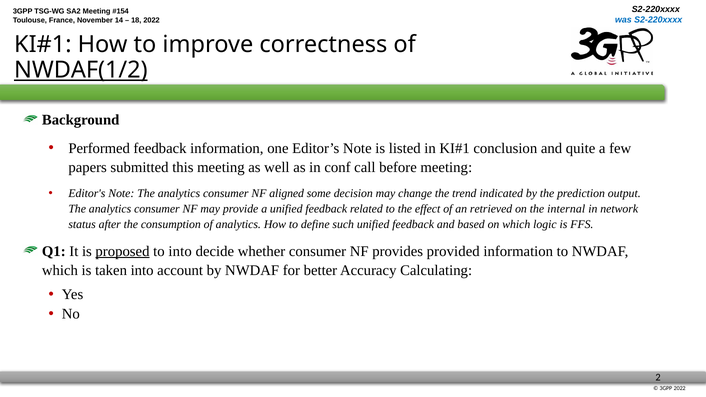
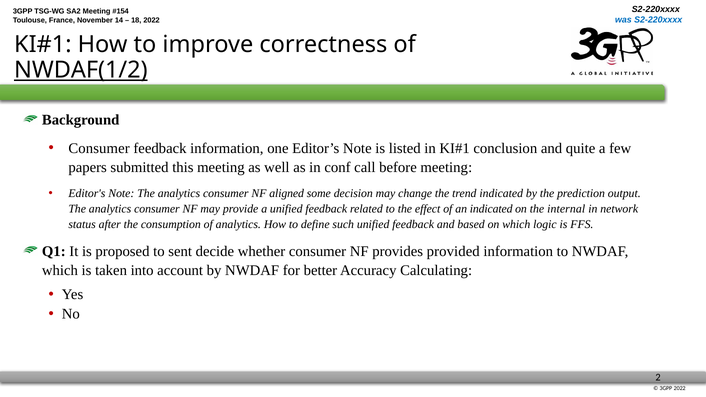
Performed at (99, 148): Performed -> Consumer
an retrieved: retrieved -> indicated
proposed underline: present -> none
to into: into -> sent
